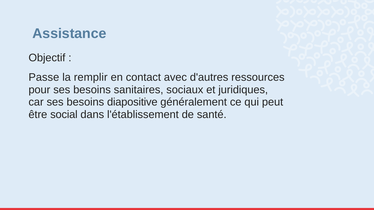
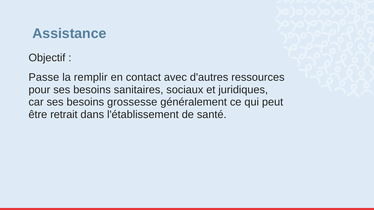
diapositive: diapositive -> grossesse
social: social -> retrait
